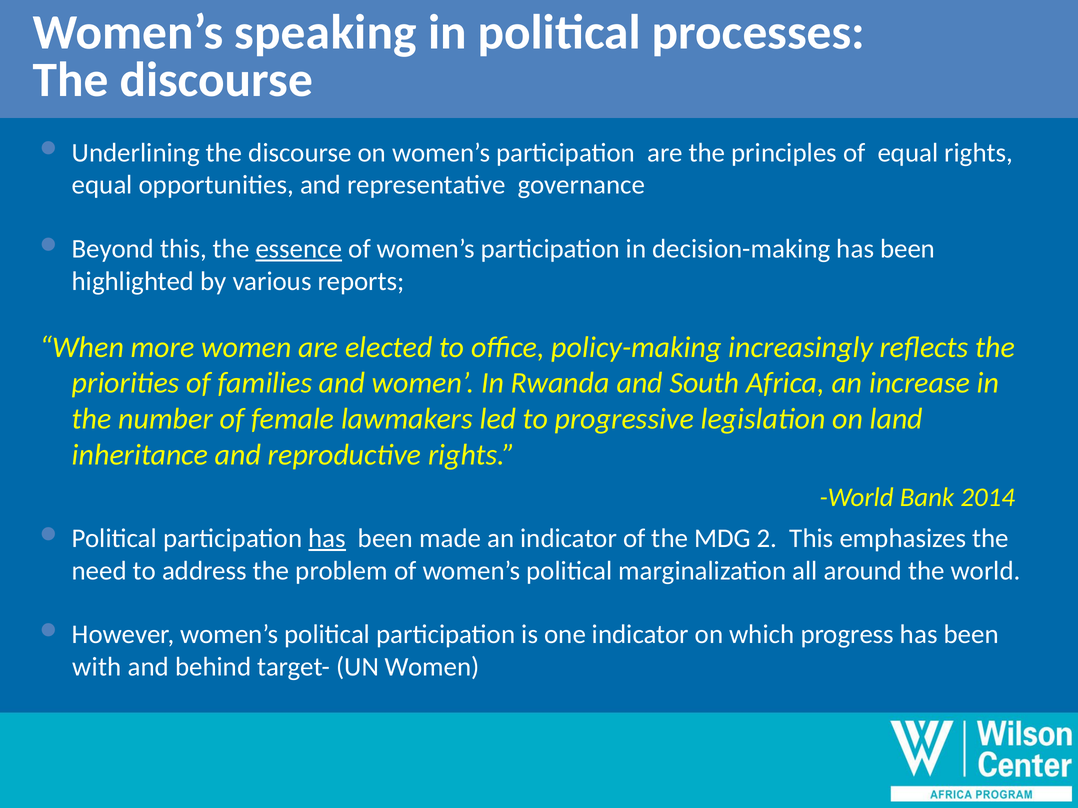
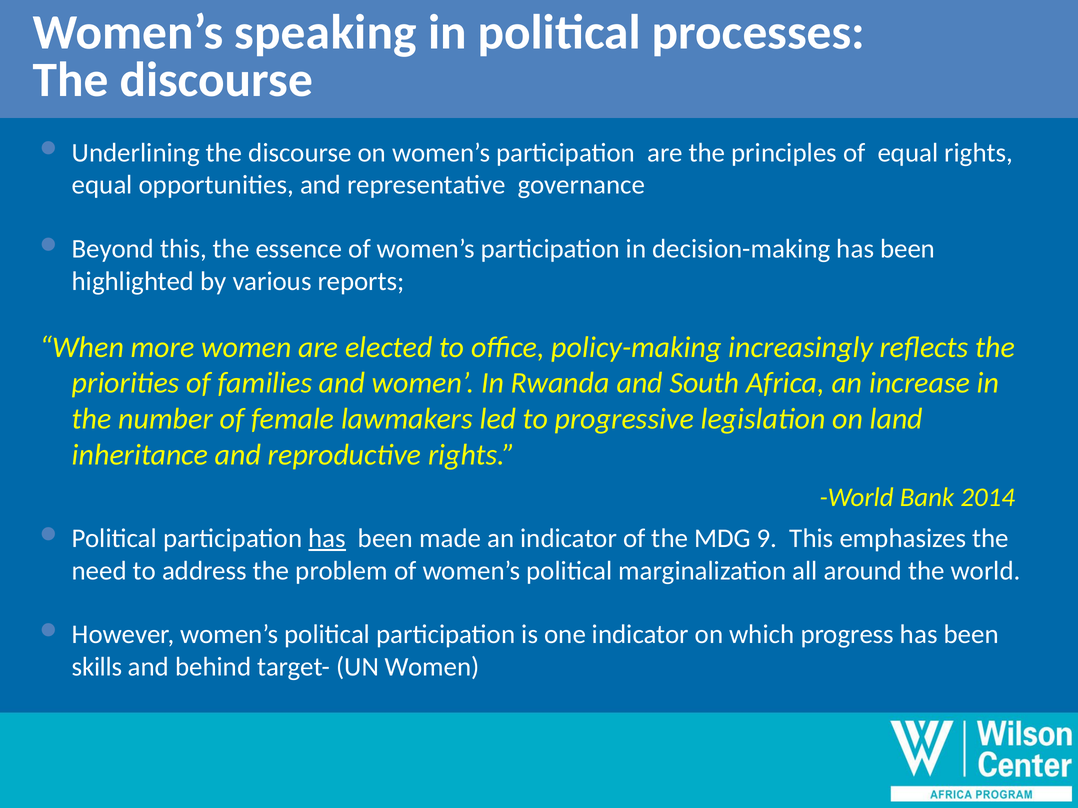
essence underline: present -> none
2: 2 -> 9
with: with -> skills
